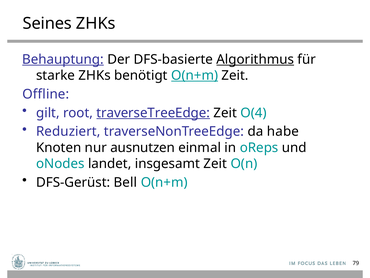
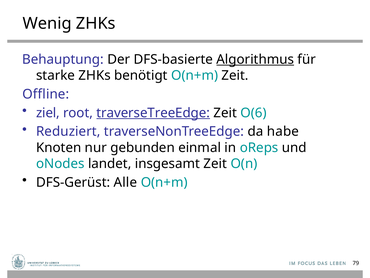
Seines: Seines -> Wenig
Behauptung underline: present -> none
O(n+m at (195, 75) underline: present -> none
gilt: gilt -> ziel
O(4: O(4 -> O(6
ausnutzen: ausnutzen -> gebunden
Bell: Bell -> Alle
